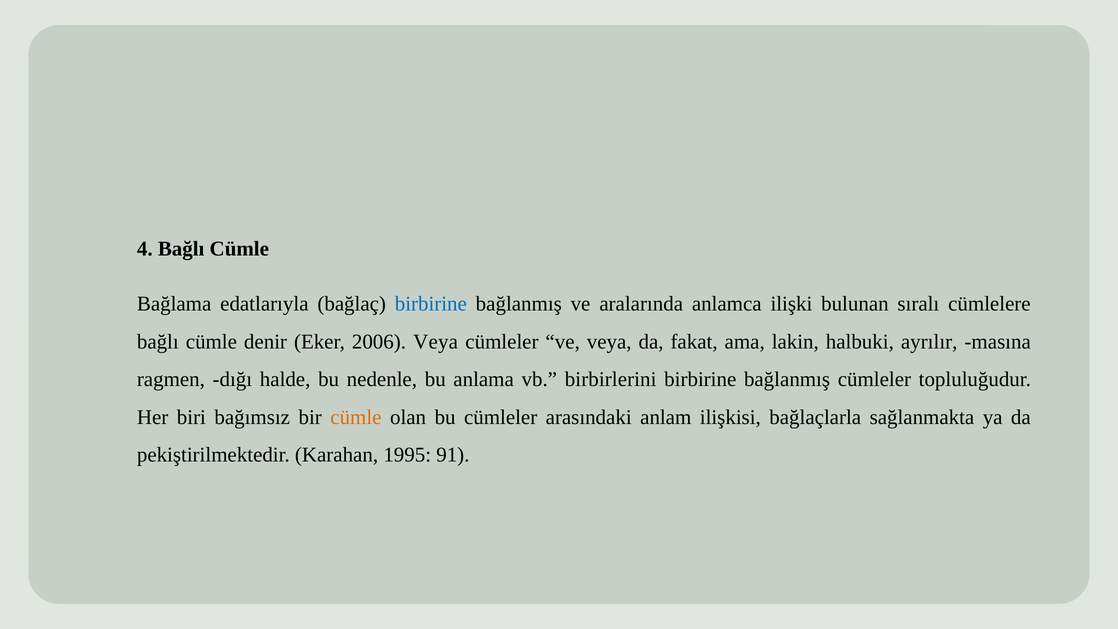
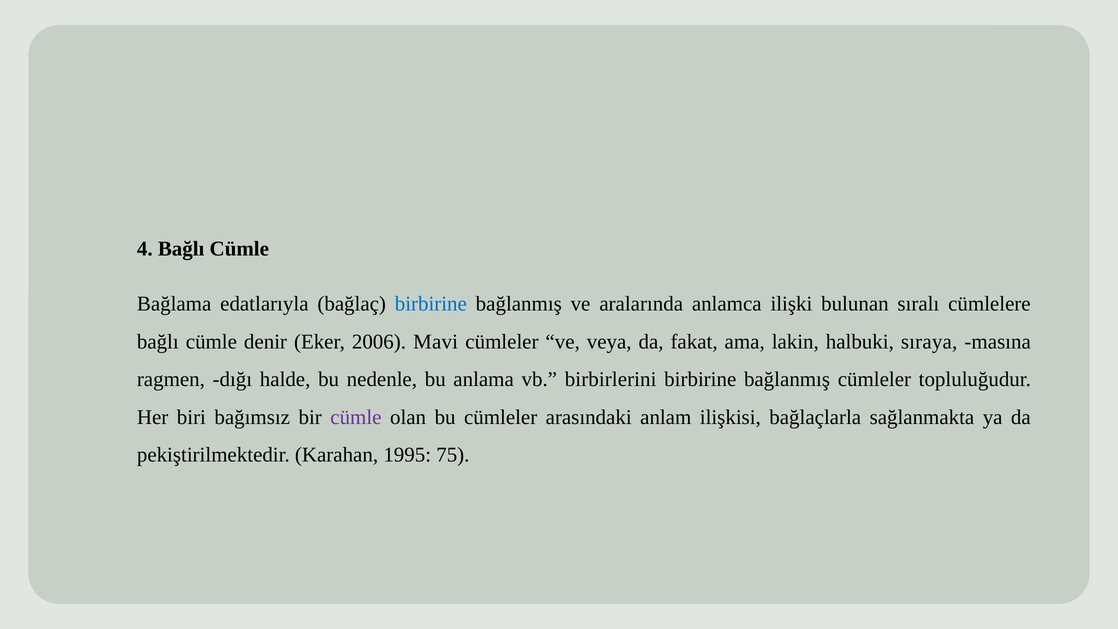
2006 Veya: Veya -> Mavi
ayrılır: ayrılır -> sıraya
cümle at (356, 417) colour: orange -> purple
91: 91 -> 75
